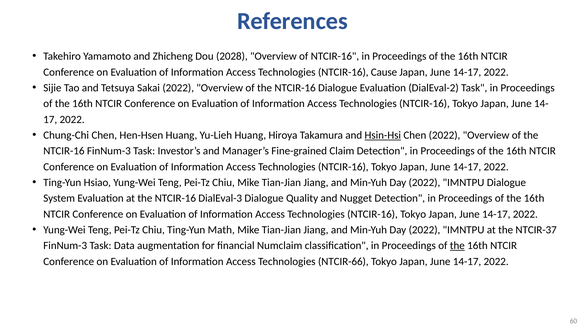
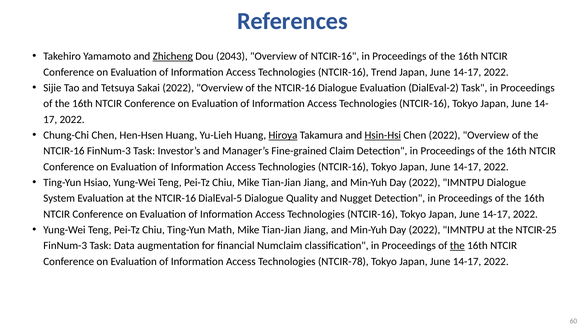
Zhicheng underline: none -> present
2028: 2028 -> 2043
Cause: Cause -> Trend
Hiroya underline: none -> present
DialEval-3: DialEval-3 -> DialEval-5
NTCIR-37: NTCIR-37 -> NTCIR-25
NTCIR-66: NTCIR-66 -> NTCIR-78
